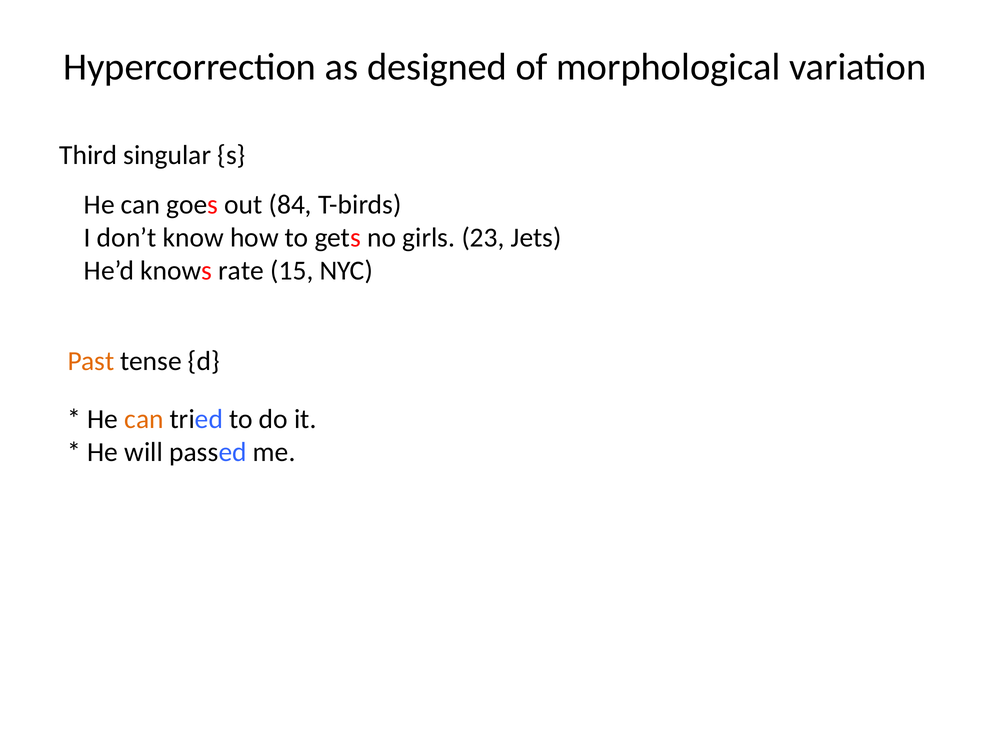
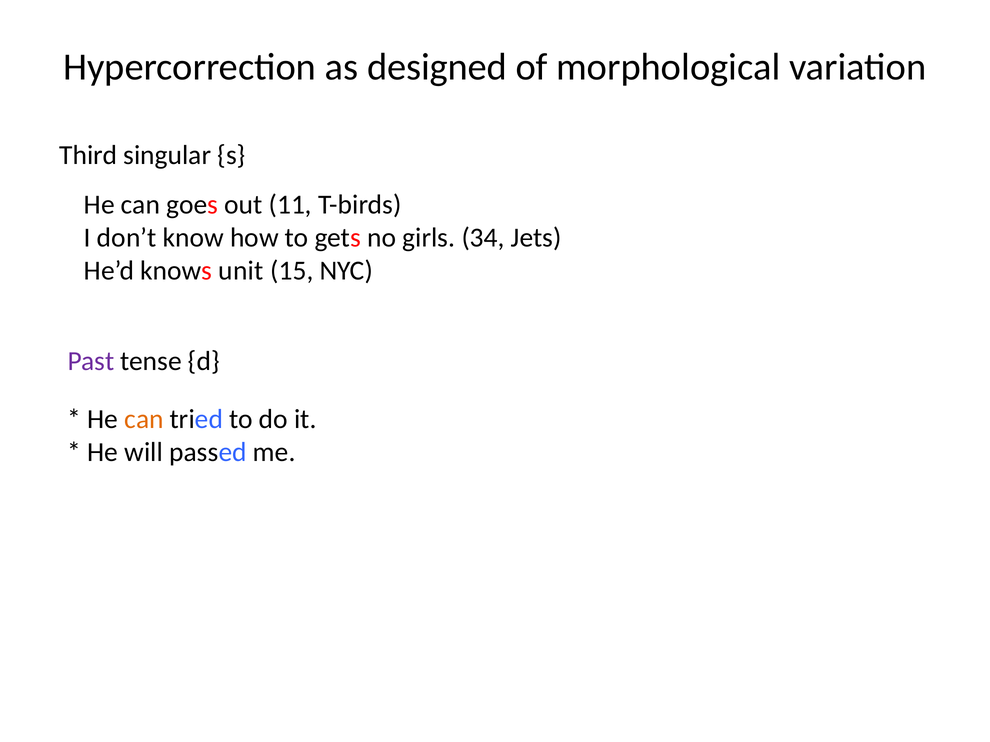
84: 84 -> 11
23: 23 -> 34
rate: rate -> unit
Past colour: orange -> purple
